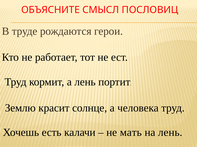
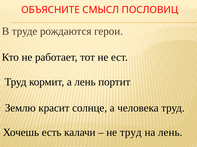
не мать: мать -> труд
